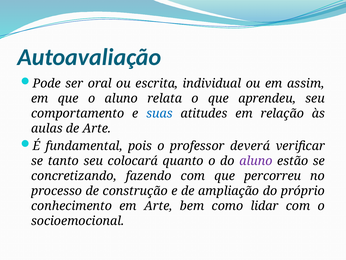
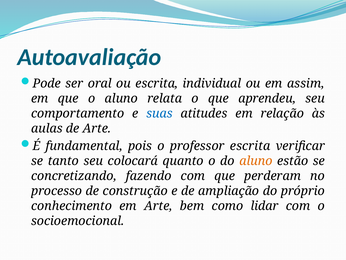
professor deverá: deverá -> escrita
aluno at (256, 161) colour: purple -> orange
percorreu: percorreu -> perderam
